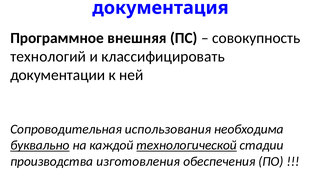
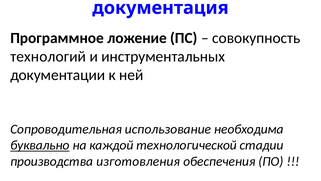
внешняя: внешняя -> ложение
классифицировать: классифицировать -> инструментальных
использования: использования -> использование
технологической underline: present -> none
